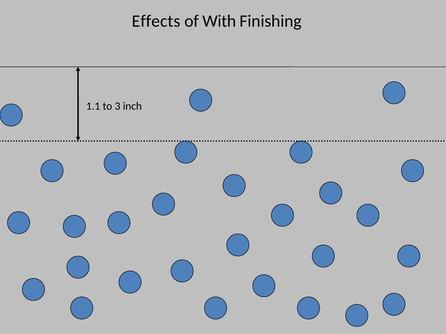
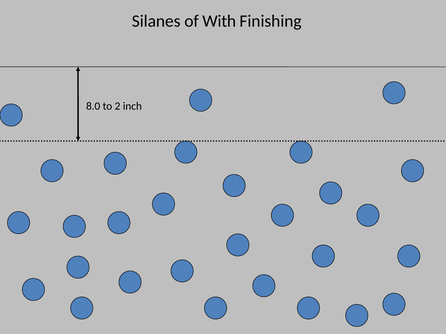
Effects: Effects -> Silanes
1.1: 1.1 -> 8.0
3: 3 -> 2
